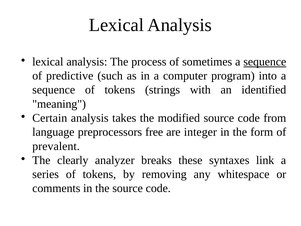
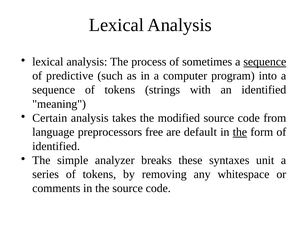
integer: integer -> default
the at (240, 132) underline: none -> present
prevalent at (56, 146): prevalent -> identified
clearly: clearly -> simple
link: link -> unit
